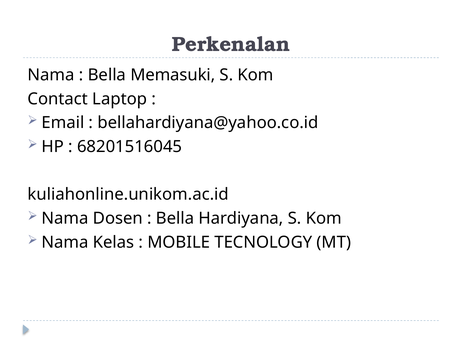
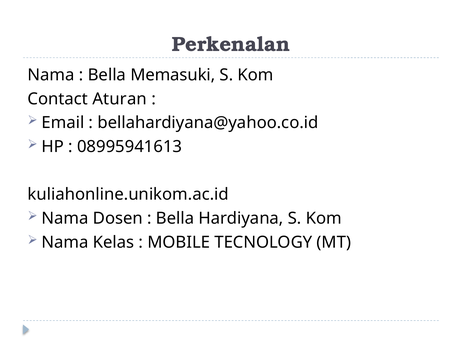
Laptop: Laptop -> Aturan
68201516045: 68201516045 -> 08995941613
